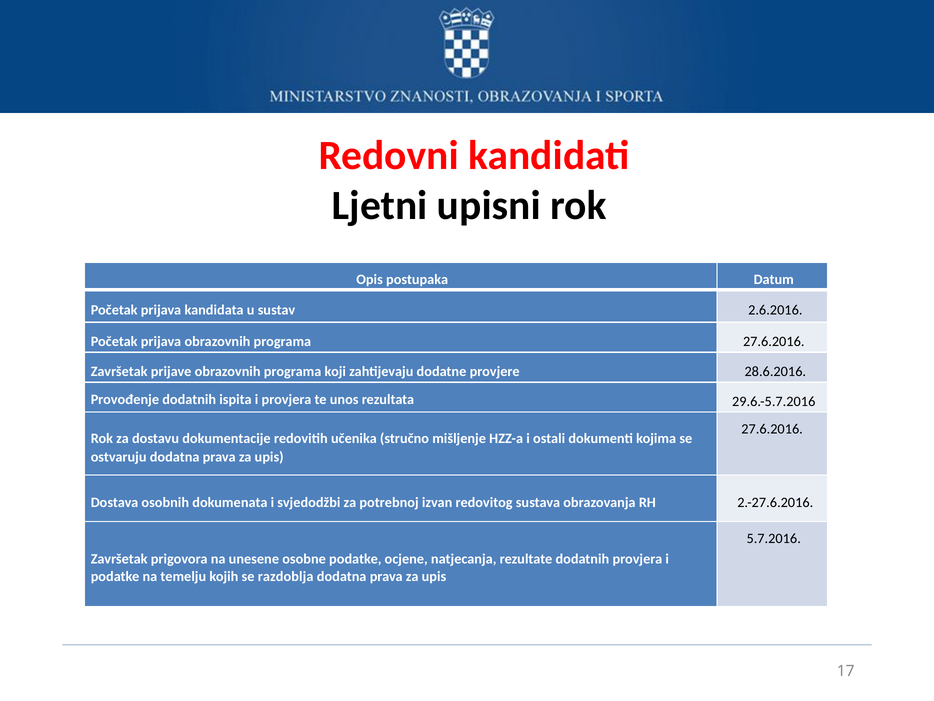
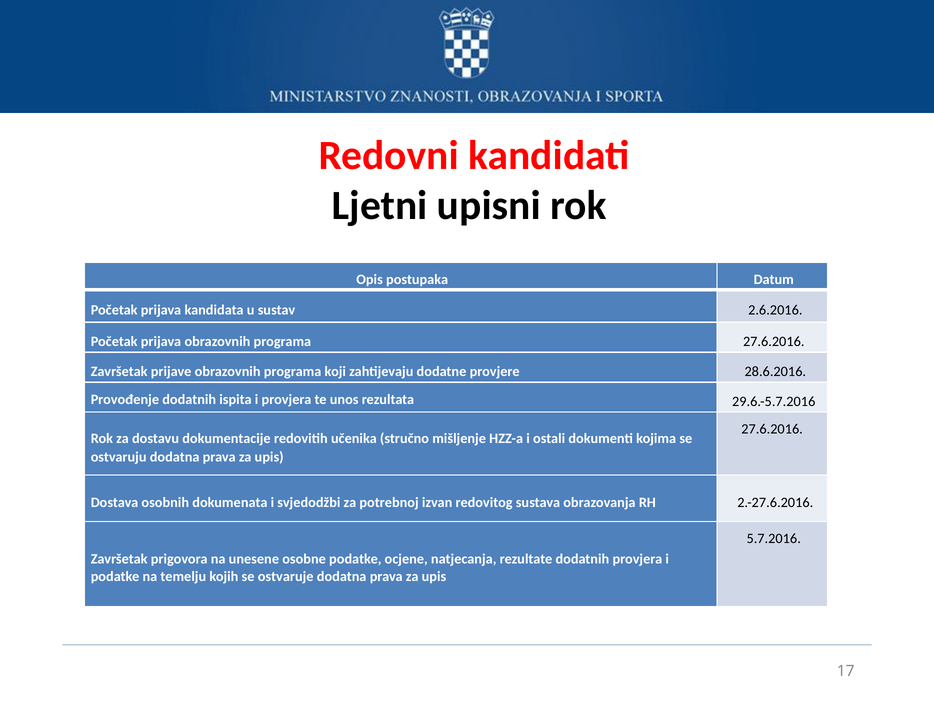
razdoblja: razdoblja -> ostvaruje
